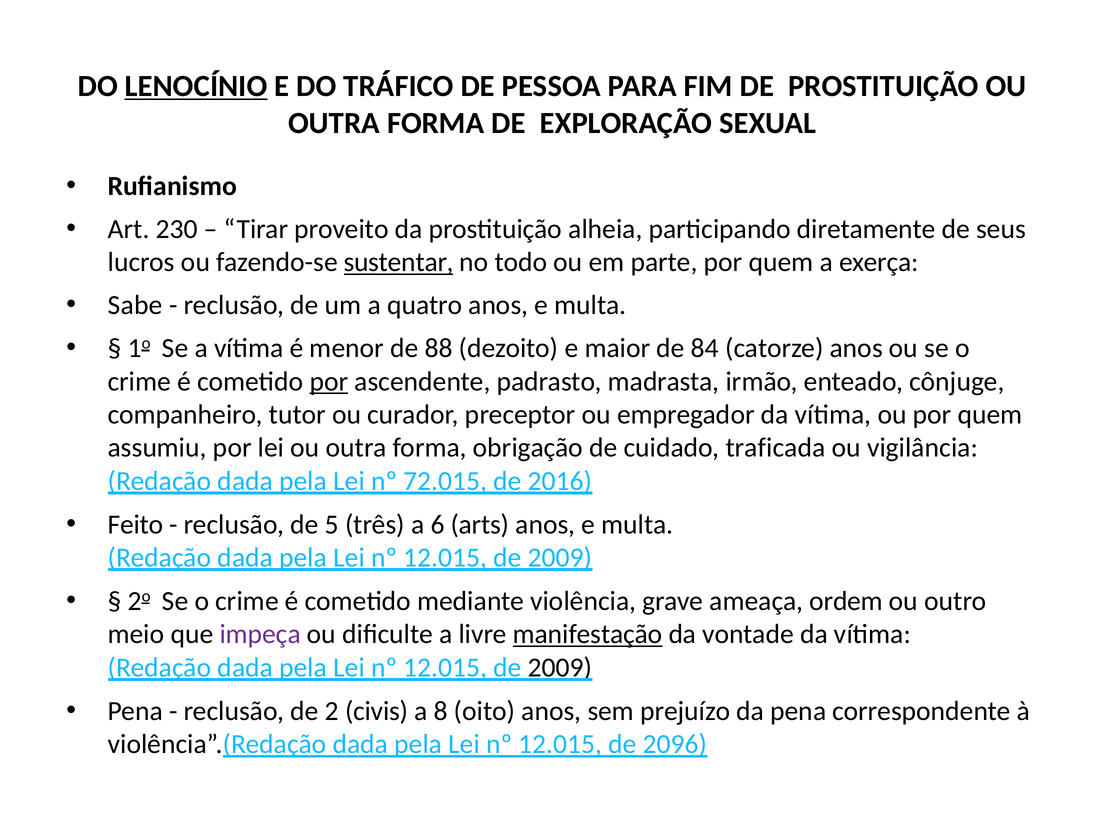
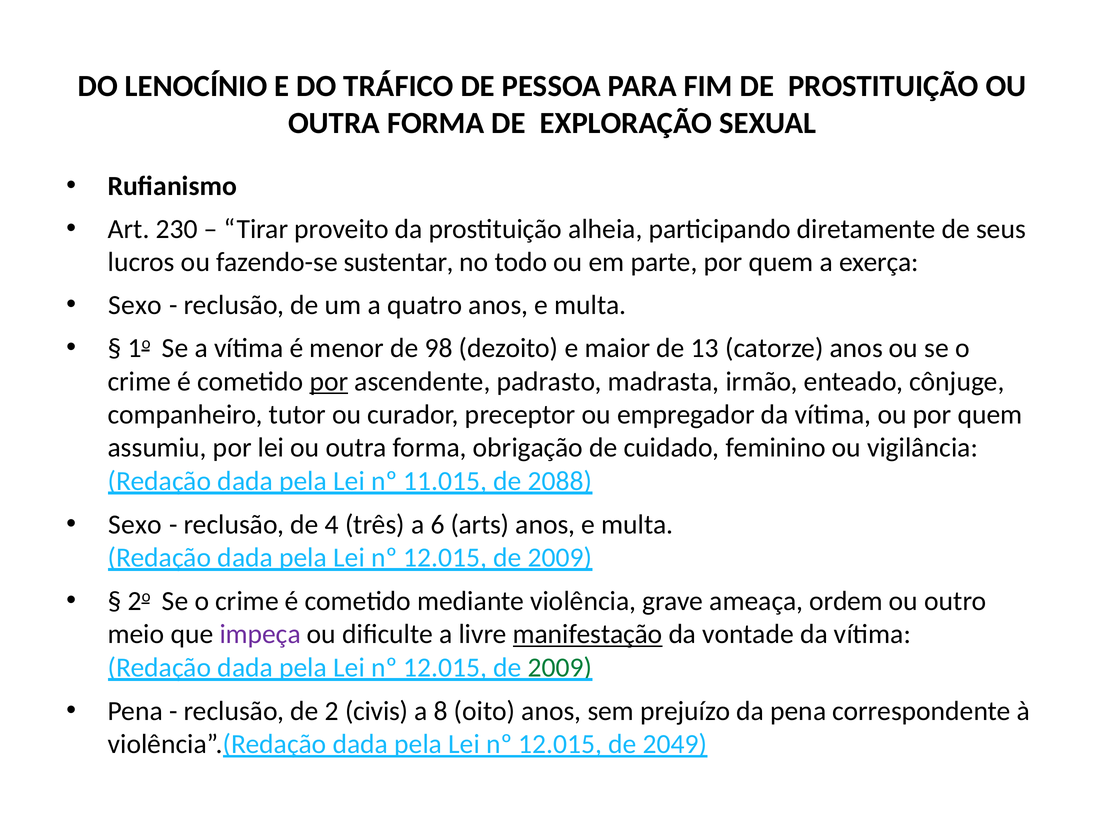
LENOCÍNIO underline: present -> none
sustentar underline: present -> none
Sabe at (135, 305): Sabe -> Sexo
88: 88 -> 98
84: 84 -> 13
traficada: traficada -> feminino
72.015: 72.015 -> 11.015
2016: 2016 -> 2088
Feito at (135, 524): Feito -> Sexo
5: 5 -> 4
2009 at (560, 667) colour: black -> green
2096: 2096 -> 2049
